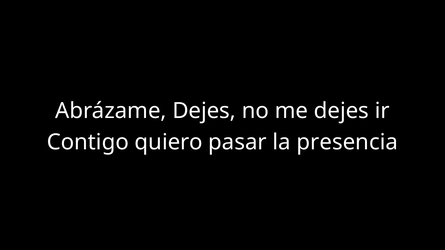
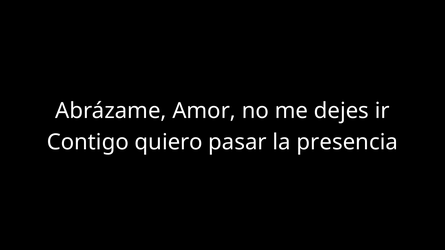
Abrázame Dejes: Dejes -> Amor
